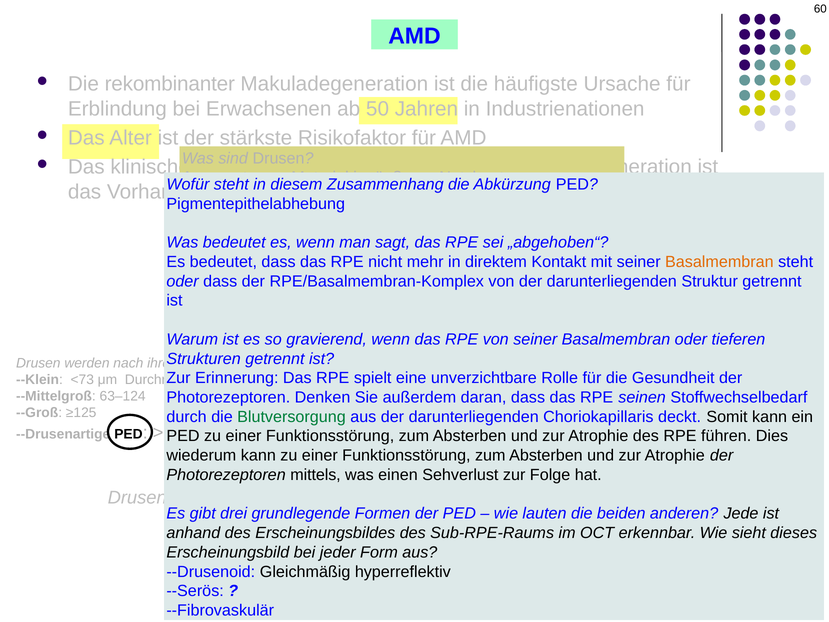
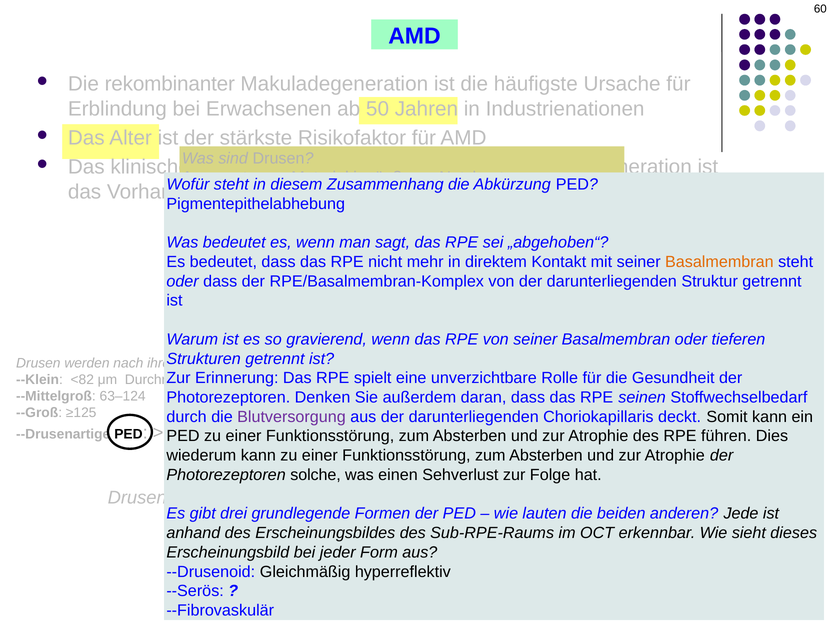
<73: <73 -> <82
Blutversorgung colour: green -> purple
mittels: mittels -> solche
